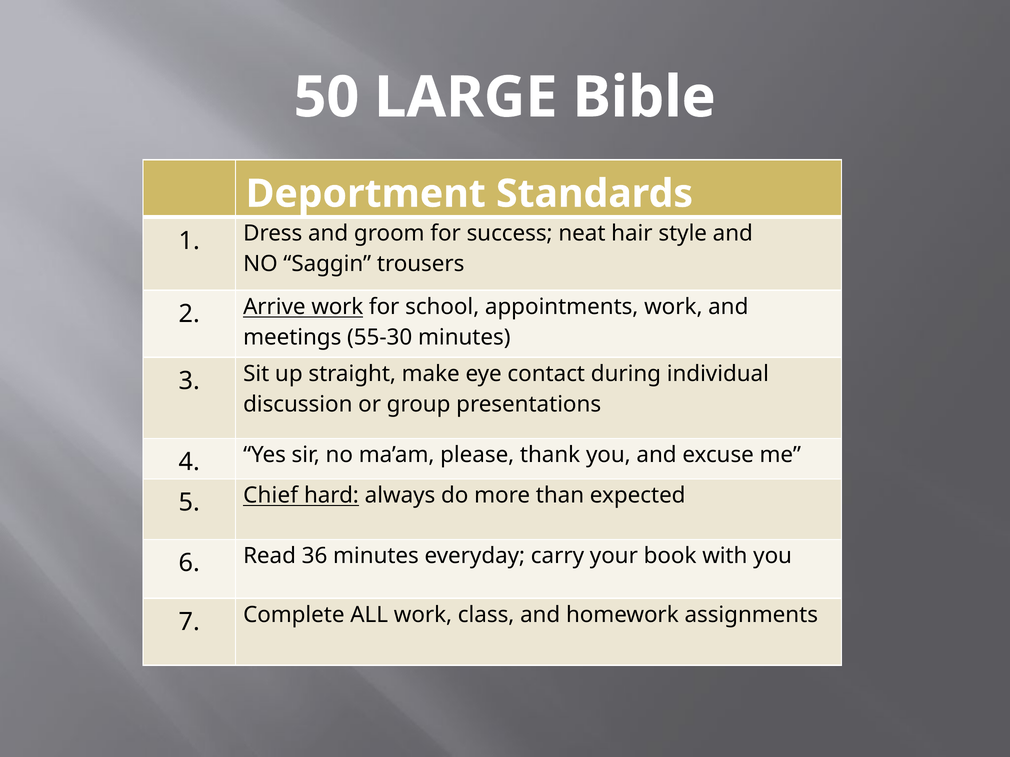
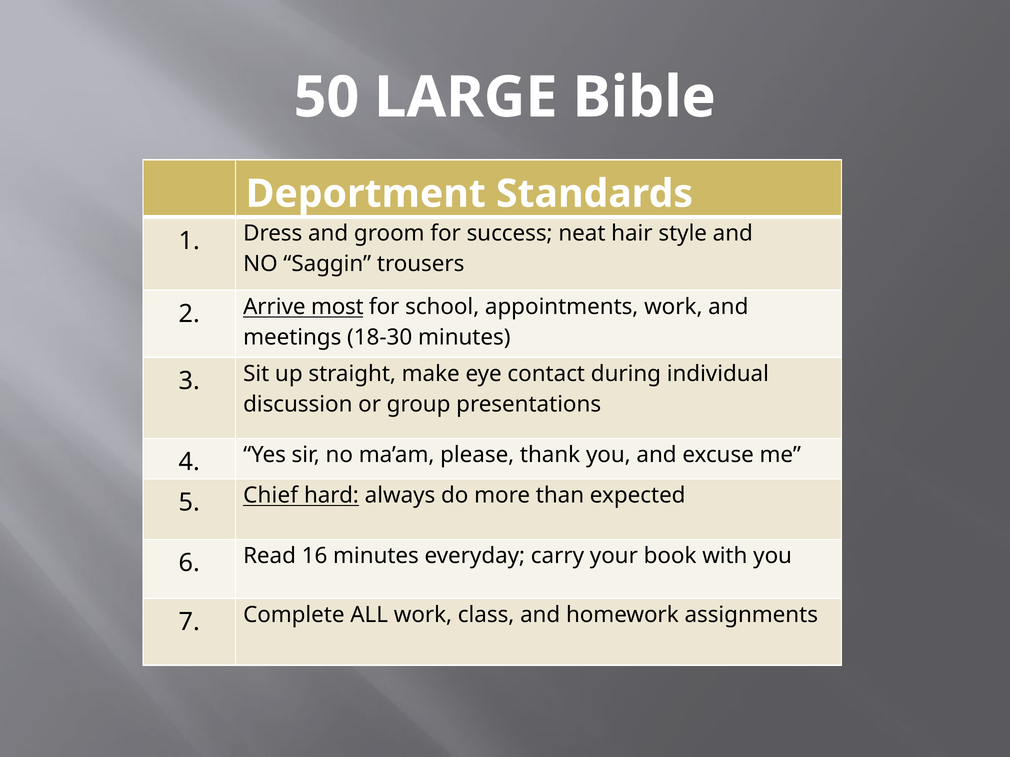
Arrive work: work -> most
55-30: 55-30 -> 18-30
36: 36 -> 16
